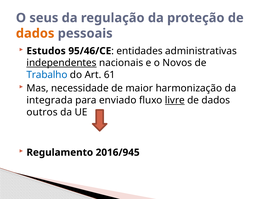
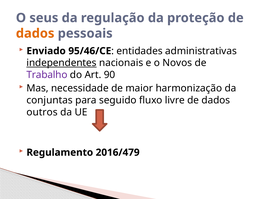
Estudos: Estudos -> Enviado
Trabalho colour: blue -> purple
61: 61 -> 90
integrada: integrada -> conjuntas
enviado: enviado -> seguido
livre underline: present -> none
2016/945: 2016/945 -> 2016/479
